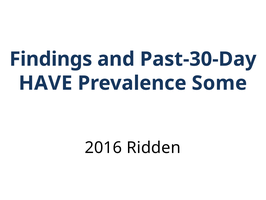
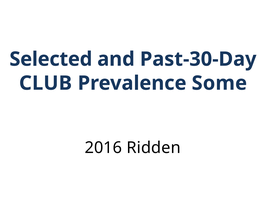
Findings: Findings -> Selected
HAVE: HAVE -> CLUB
